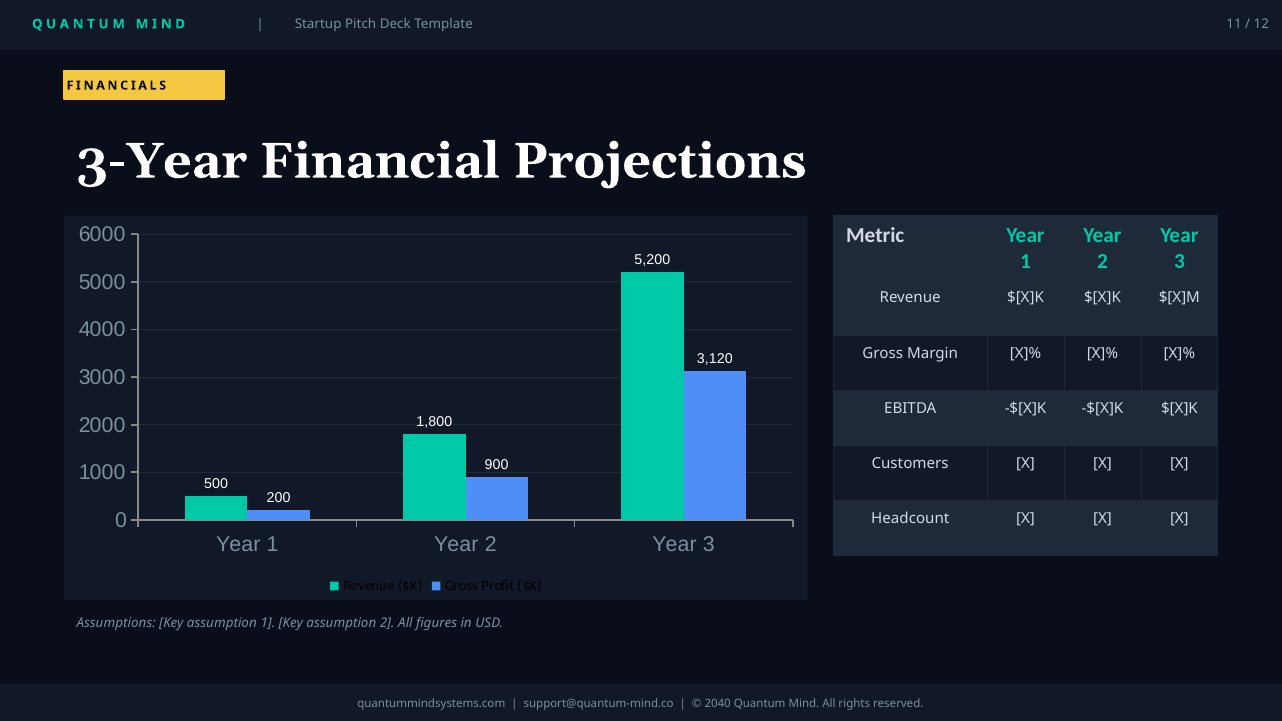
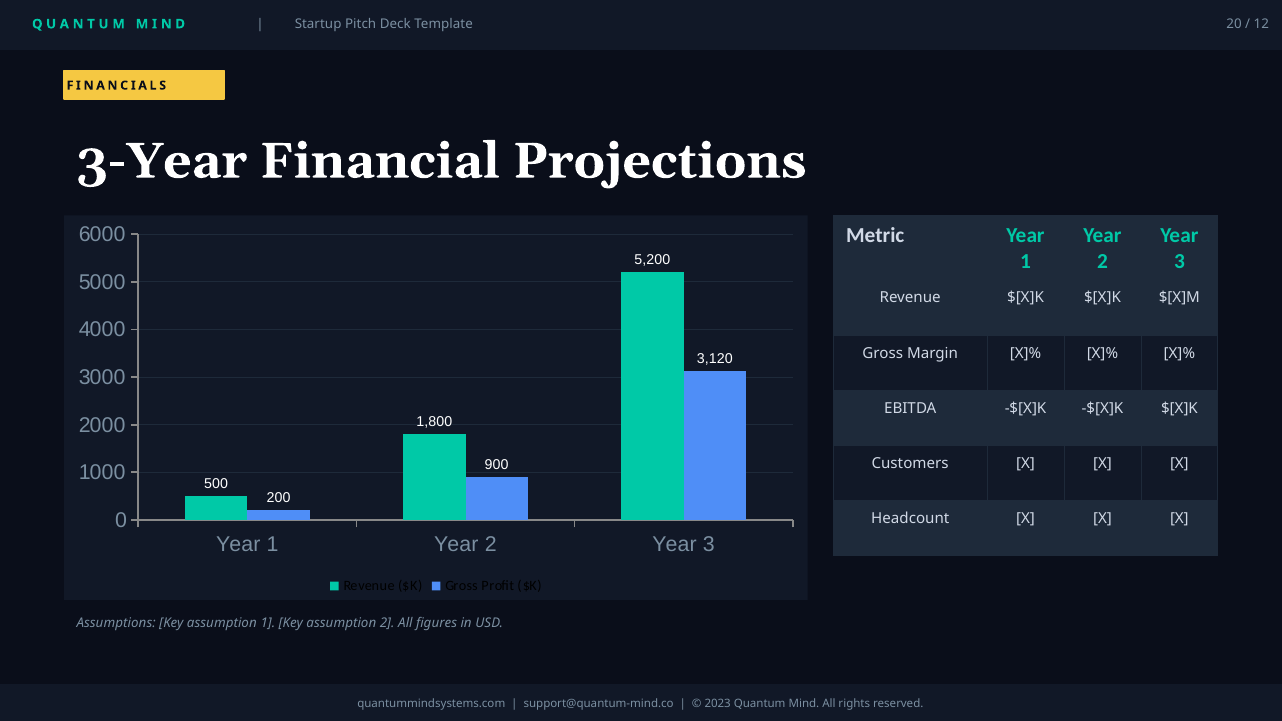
11: 11 -> 20
2040: 2040 -> 2023
